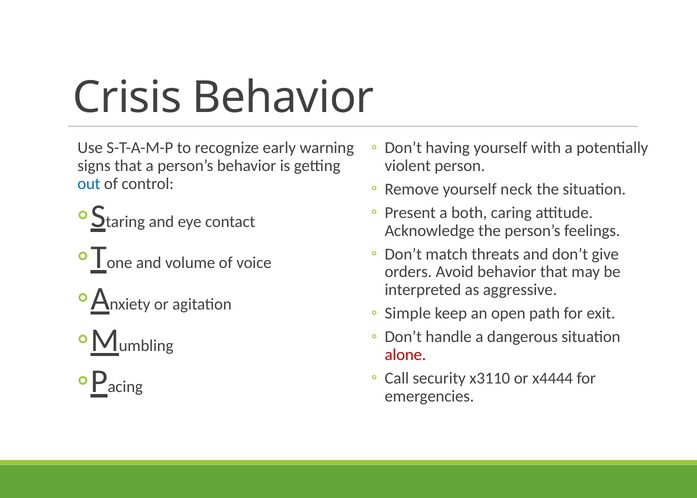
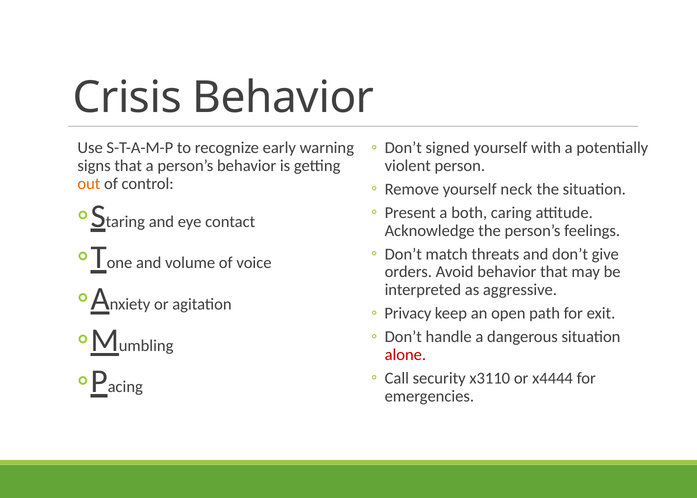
having: having -> signed
out colour: blue -> orange
Simple: Simple -> Privacy
